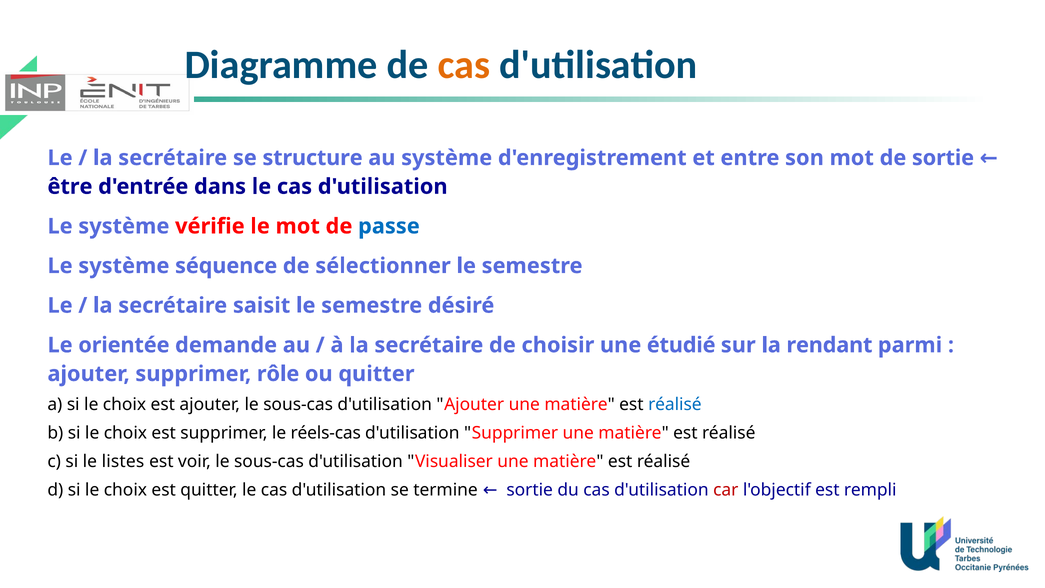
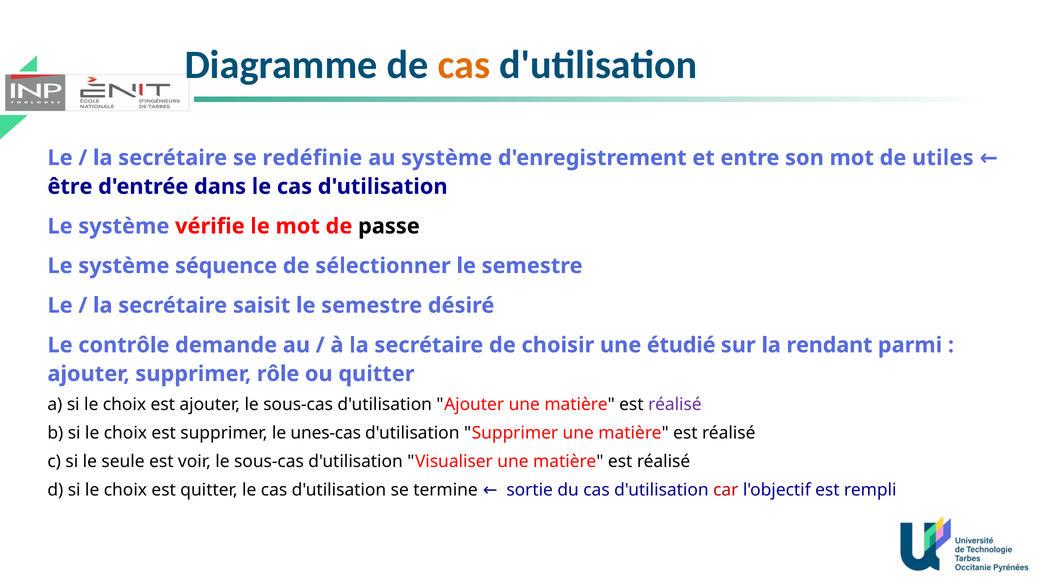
structure: structure -> redéfinie
de sortie: sortie -> utiles
passe colour: blue -> black
orientée: orientée -> contrôle
réalisé at (675, 404) colour: blue -> purple
réels-cas: réels-cas -> unes-cas
listes: listes -> seule
